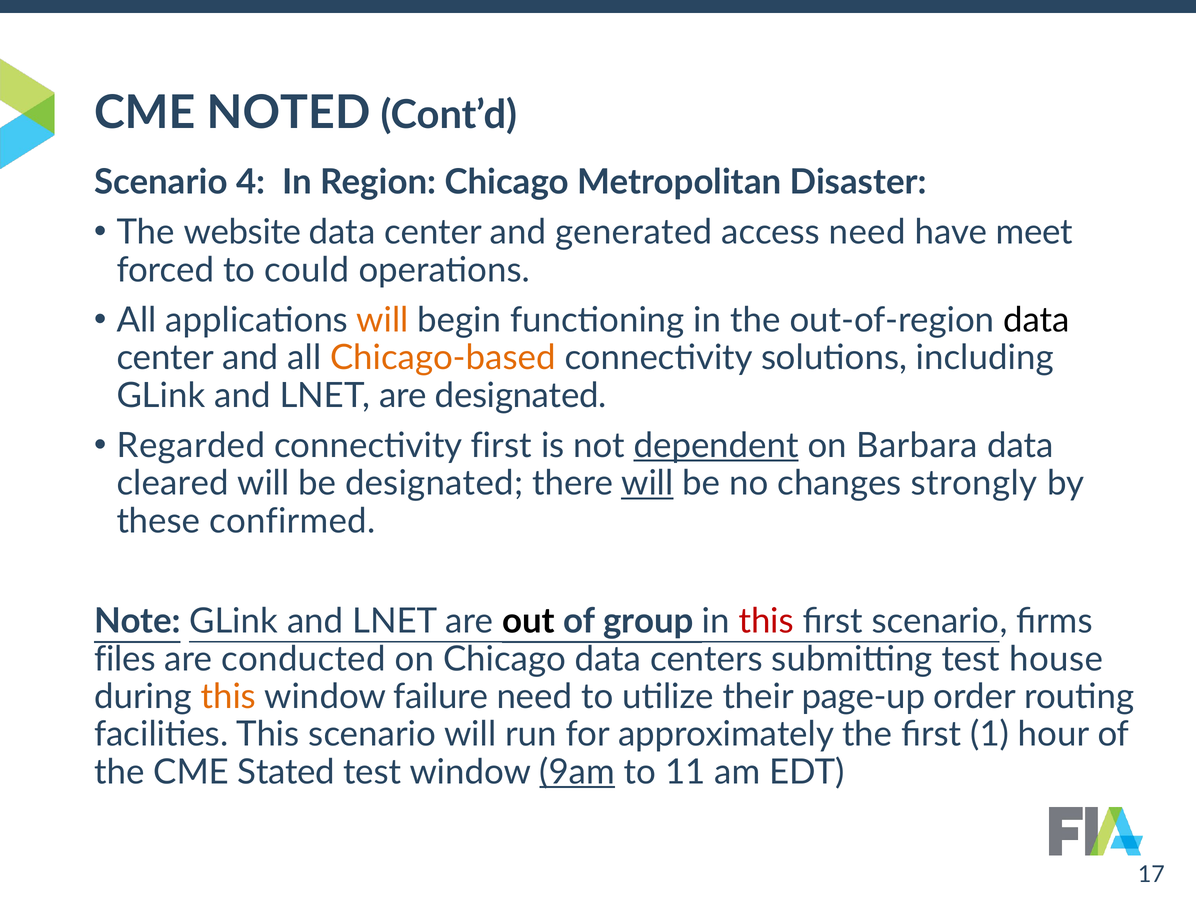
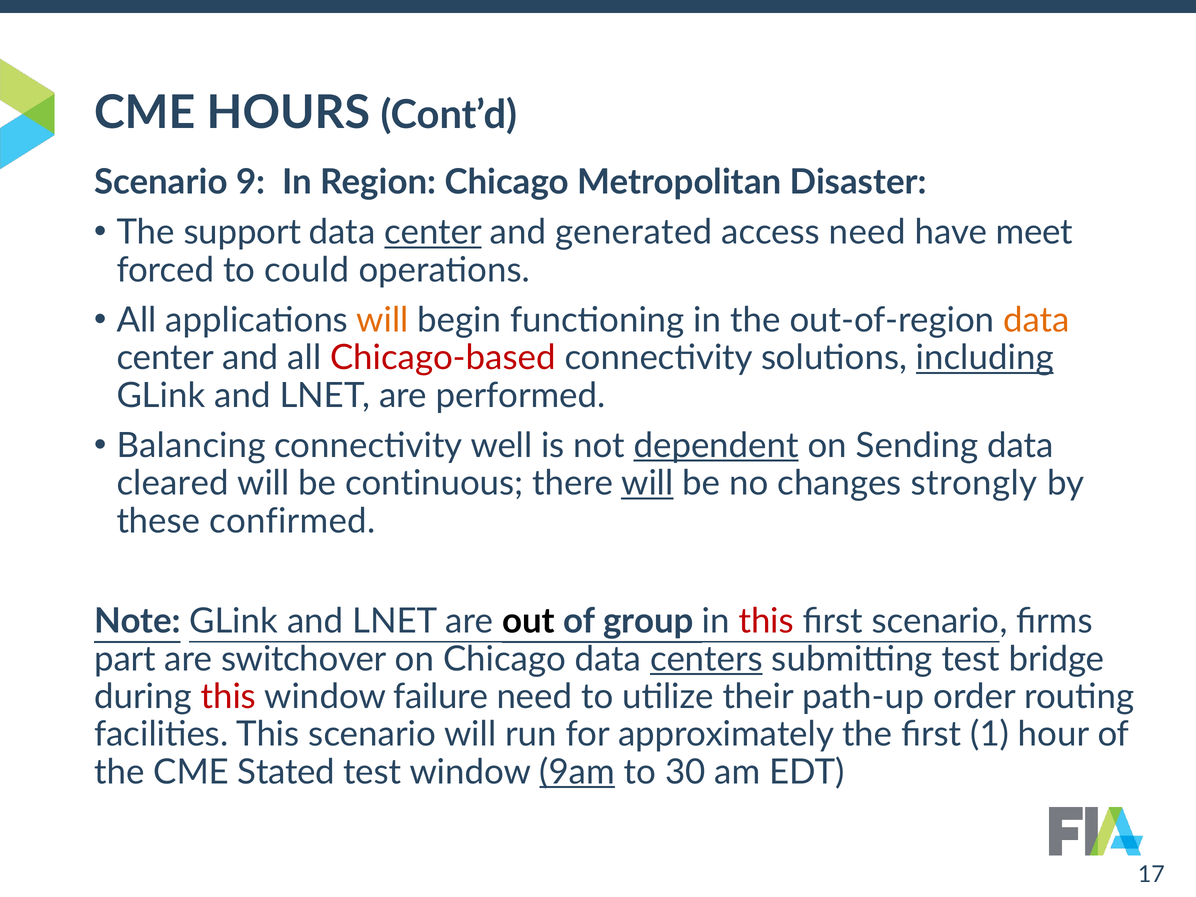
NOTED: NOTED -> HOURS
4: 4 -> 9
website: website -> support
center at (433, 232) underline: none -> present
data at (1036, 320) colour: black -> orange
Chicago-based colour: orange -> red
including underline: none -> present
are designated: designated -> performed
Regarded: Regarded -> Balancing
connectivity first: first -> well
Barbara: Barbara -> Sending
be designated: designated -> continuous
files: files -> part
conducted: conducted -> switchover
centers underline: none -> present
house: house -> bridge
this at (228, 697) colour: orange -> red
page-up: page-up -> path-up
11: 11 -> 30
